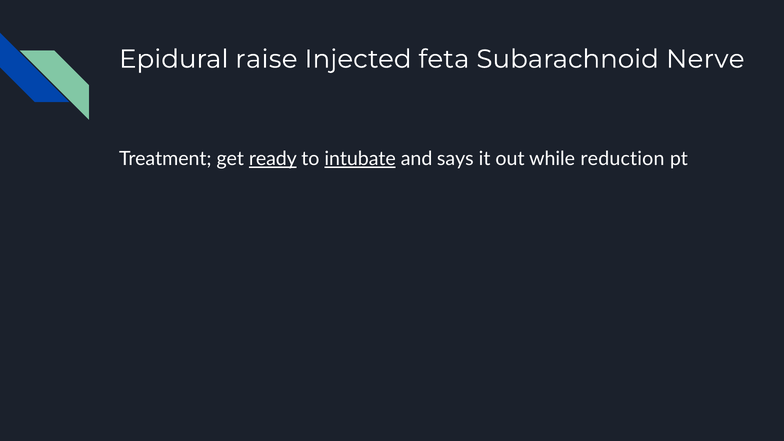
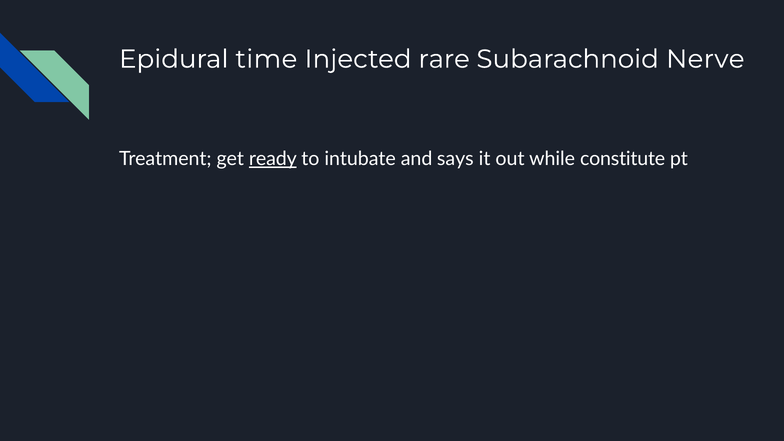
raise: raise -> time
feta: feta -> rare
intubate underline: present -> none
reduction: reduction -> constitute
